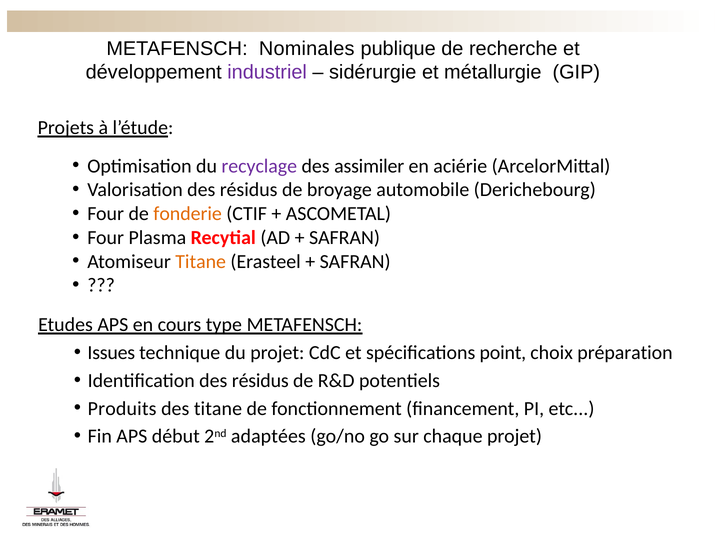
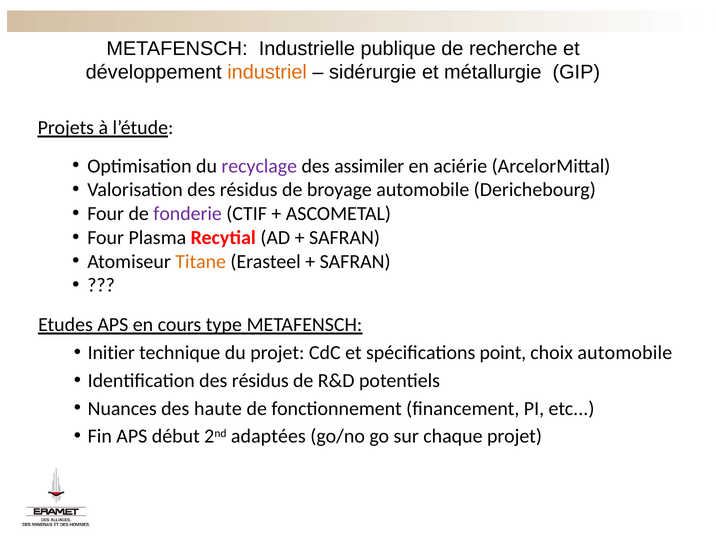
Nominales: Nominales -> Industrielle
industriel colour: purple -> orange
fonderie colour: orange -> purple
Issues: Issues -> Initier
choix préparation: préparation -> automobile
Produits: Produits -> Nuances
des titane: titane -> haute
